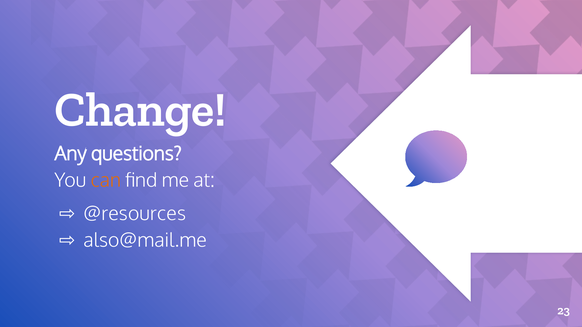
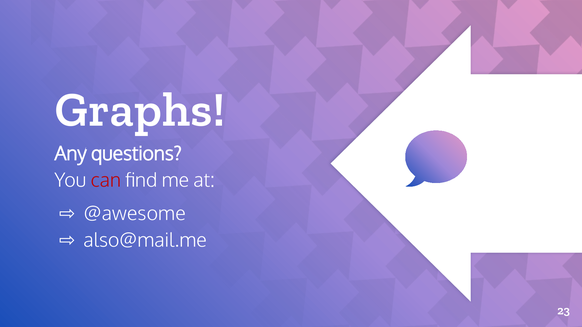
Change: Change -> Graphs
can colour: orange -> red
@resources: @resources -> @awesome
